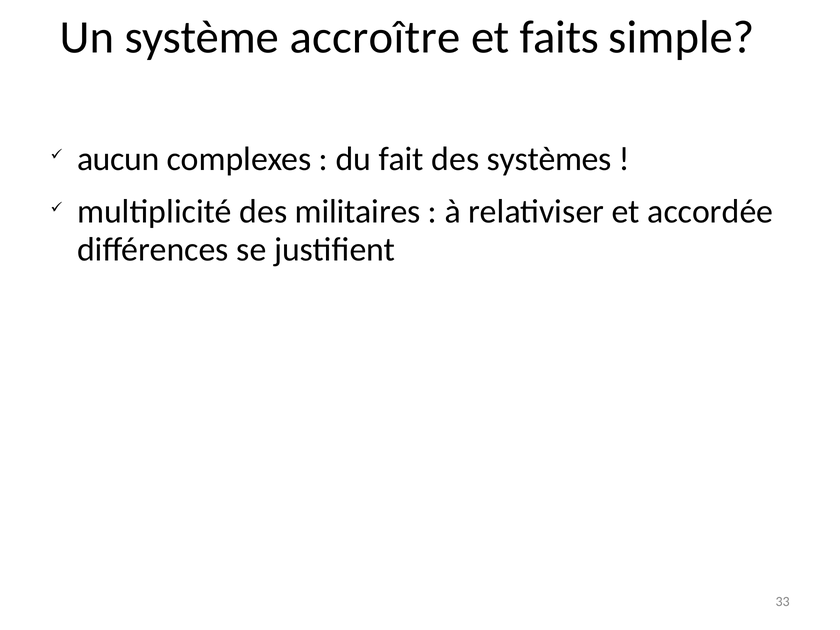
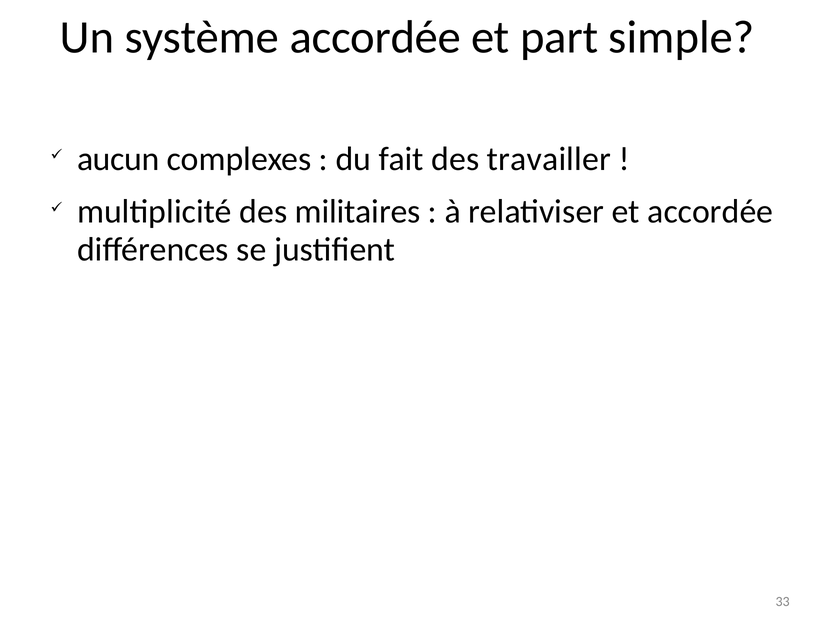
système accroître: accroître -> accordée
faits: faits -> part
systèmes: systèmes -> travailler
